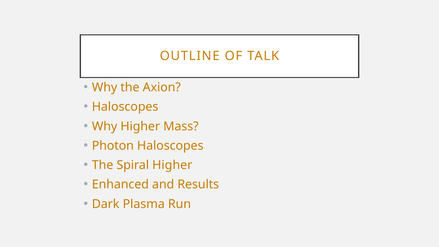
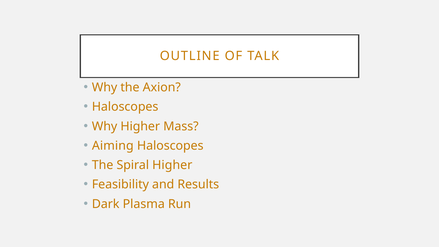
Photon: Photon -> Aiming
Enhanced: Enhanced -> Feasibility
